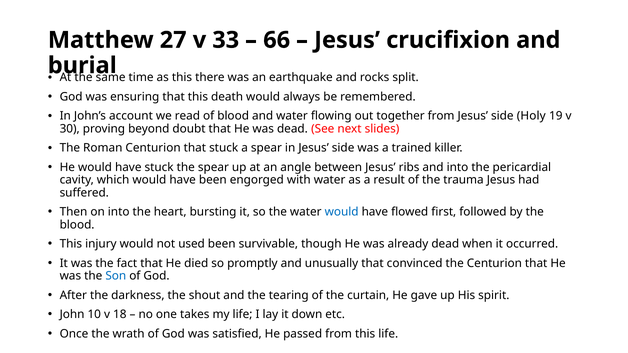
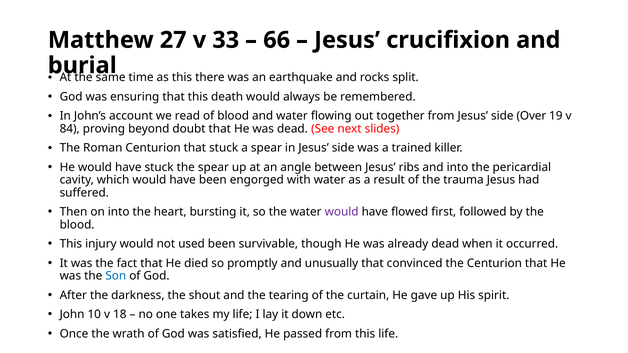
Holy: Holy -> Over
30: 30 -> 84
would at (342, 212) colour: blue -> purple
